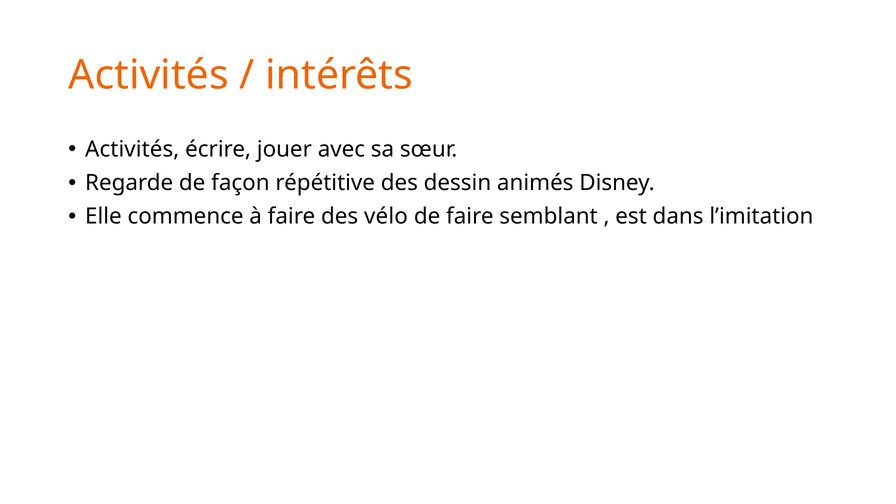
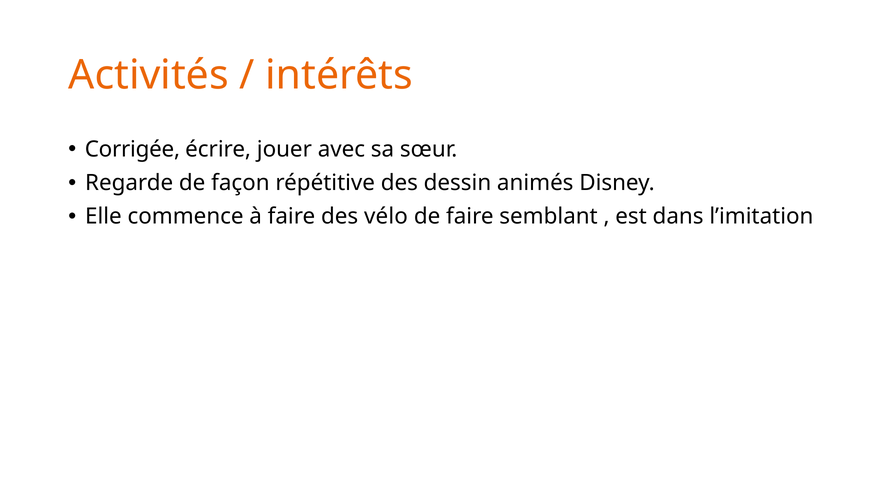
Activités at (132, 149): Activités -> Corrigée
